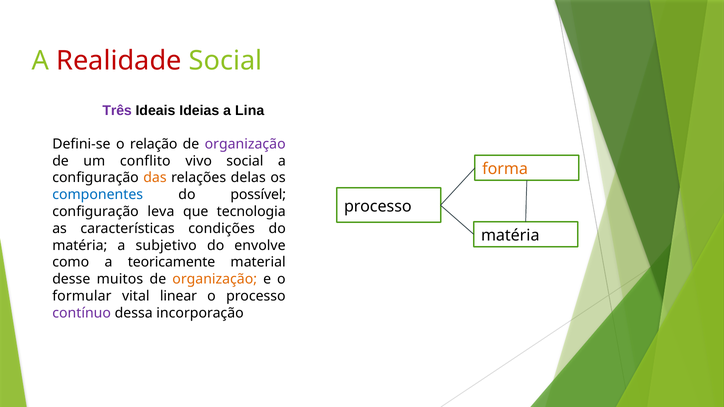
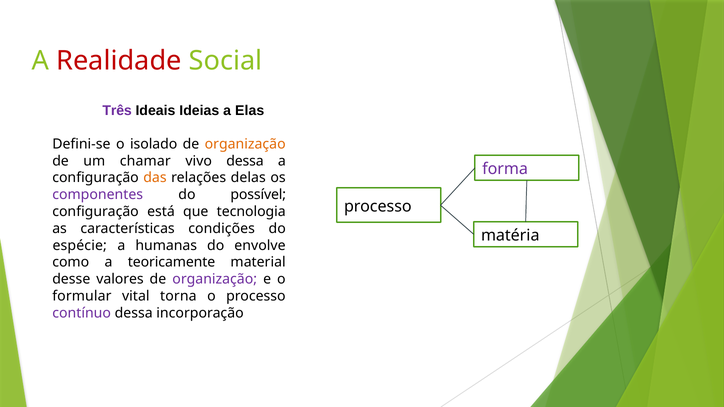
Lina: Lina -> Elas
relação: relação -> isolado
organização at (245, 144) colour: purple -> orange
conflito: conflito -> chamar
vivo social: social -> dessa
forma colour: orange -> purple
componentes colour: blue -> purple
leva: leva -> está
matéria at (80, 246): matéria -> espécie
subjetivo: subjetivo -> humanas
muitos: muitos -> valores
organização at (215, 279) colour: orange -> purple
linear: linear -> torna
